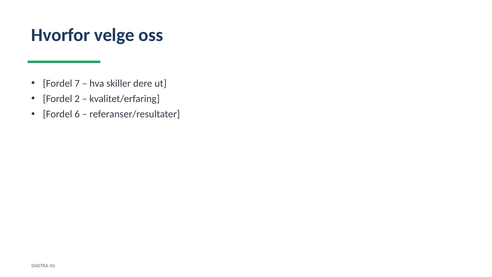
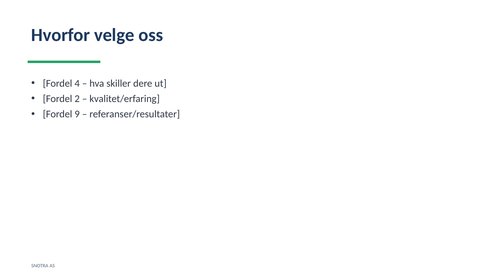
7: 7 -> 4
6: 6 -> 9
